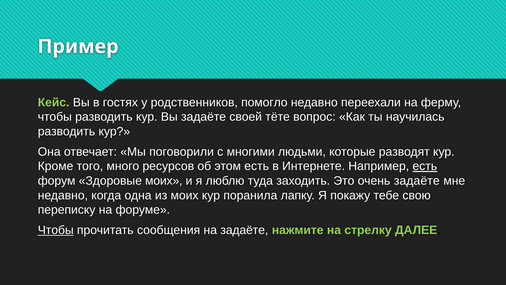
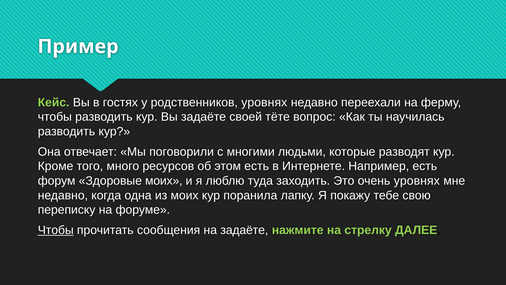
родственников помогло: помогло -> уровнях
есть at (425, 166) underline: present -> none
очень задаёте: задаёте -> уровнях
